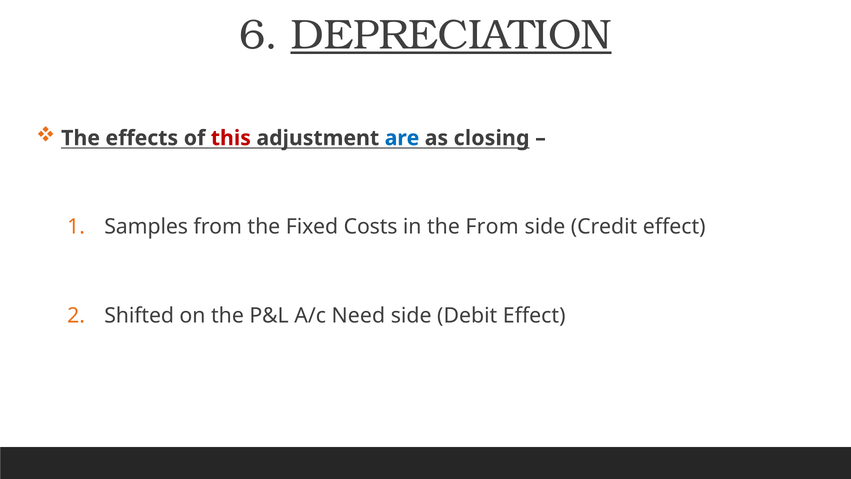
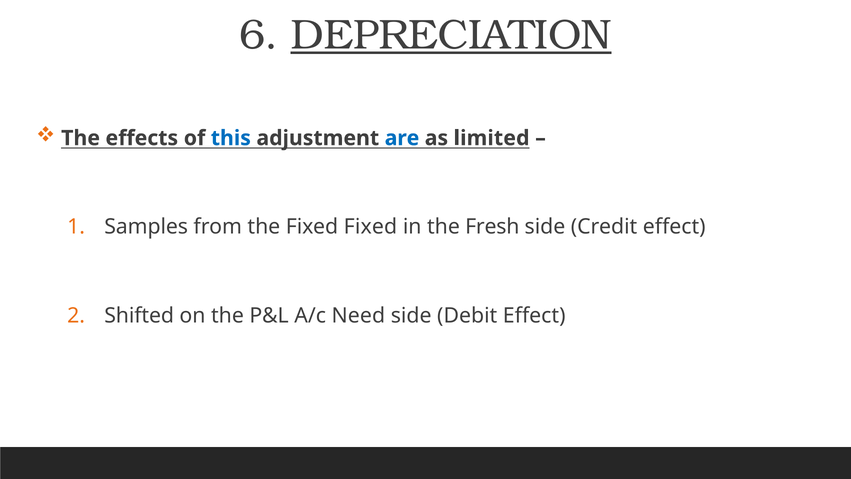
this colour: red -> blue
closing: closing -> limited
Fixed Costs: Costs -> Fixed
the From: From -> Fresh
